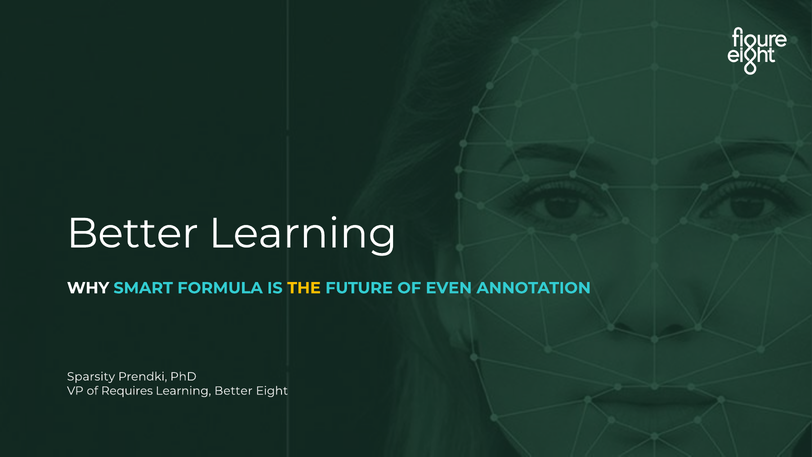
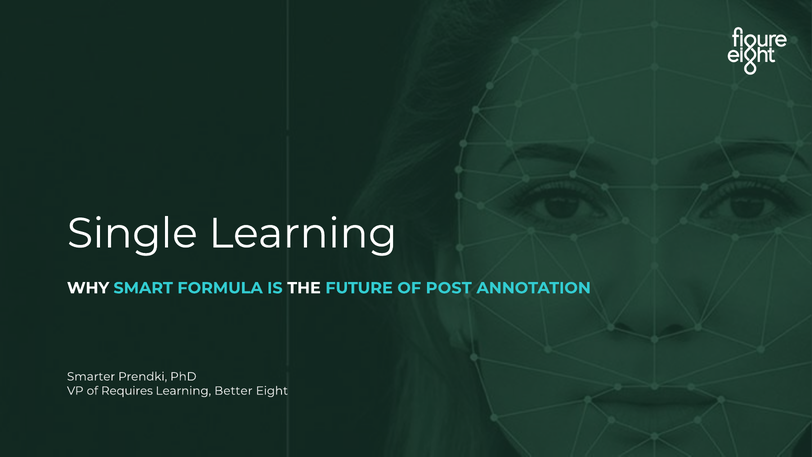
Better at (132, 233): Better -> Single
THE colour: yellow -> white
EVEN: EVEN -> POST
Sparsity: Sparsity -> Smarter
